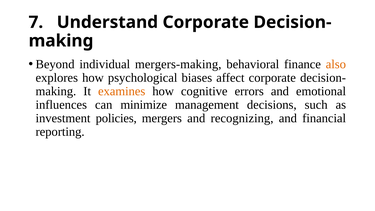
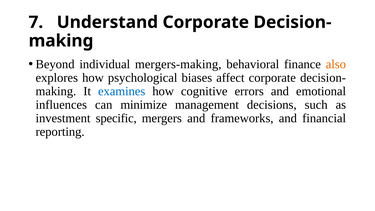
examines colour: orange -> blue
policies: policies -> specific
recognizing: recognizing -> frameworks
